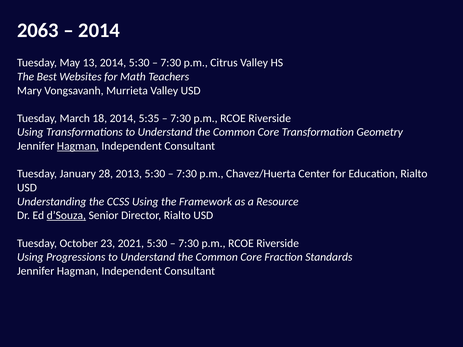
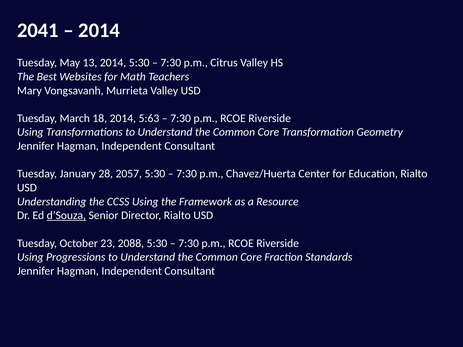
2063: 2063 -> 2041
5:35: 5:35 -> 5:63
Hagman at (78, 146) underline: present -> none
2013: 2013 -> 2057
2021: 2021 -> 2088
